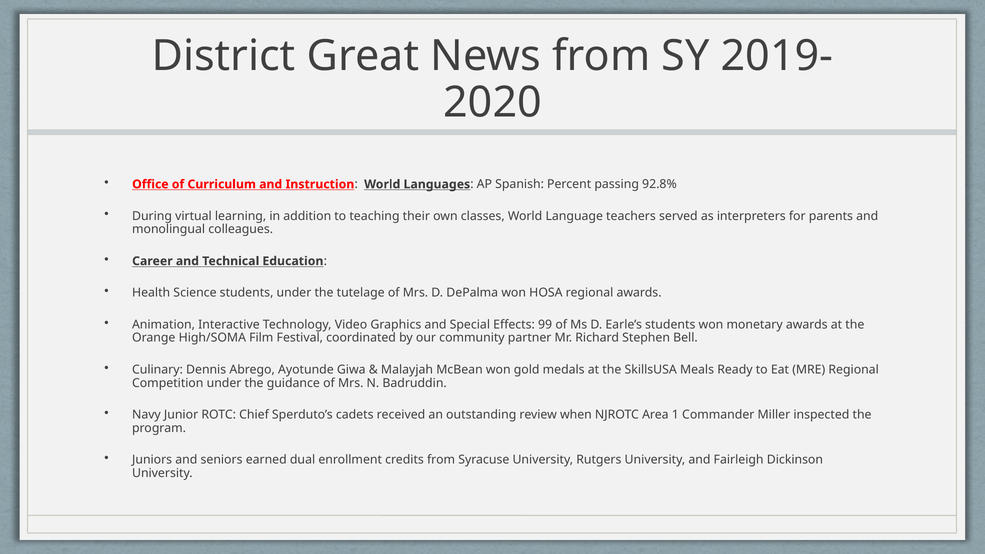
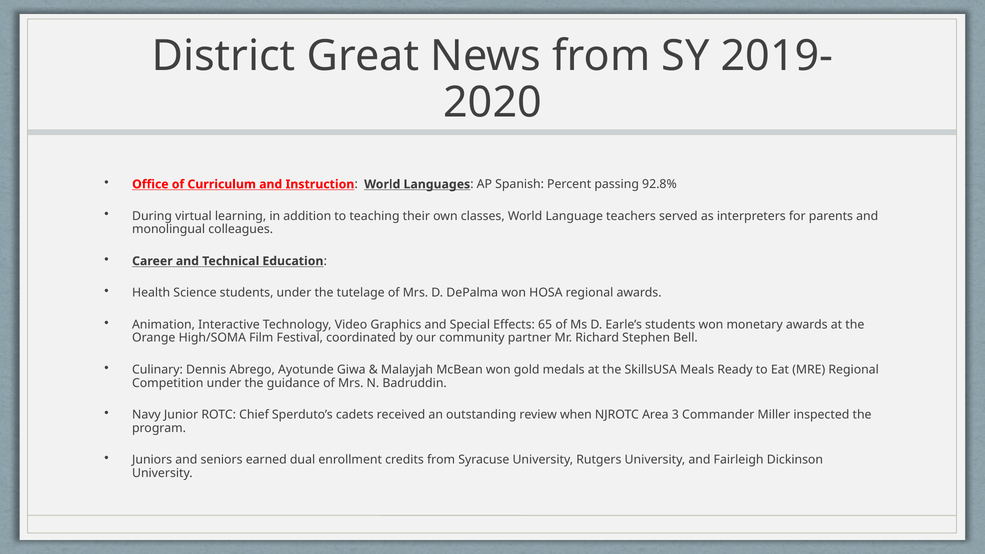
99: 99 -> 65
1: 1 -> 3
